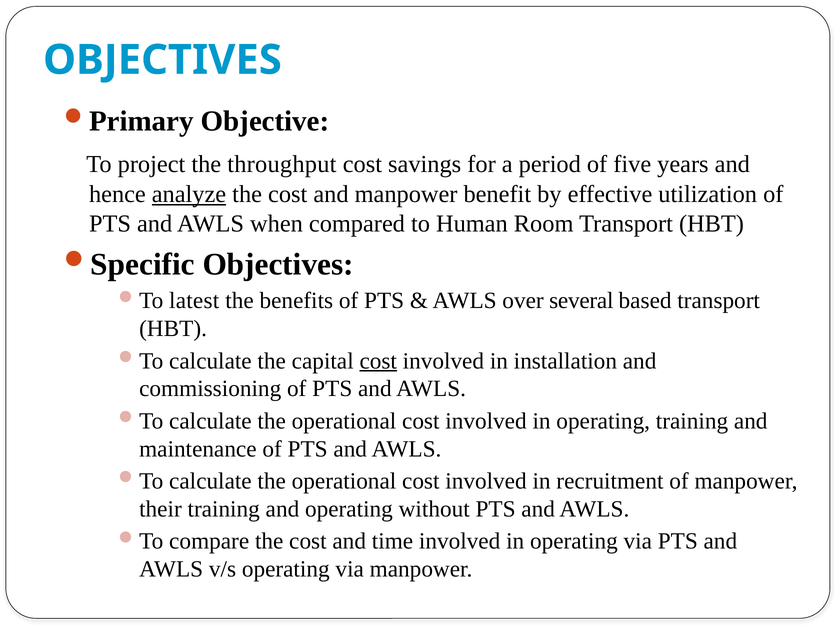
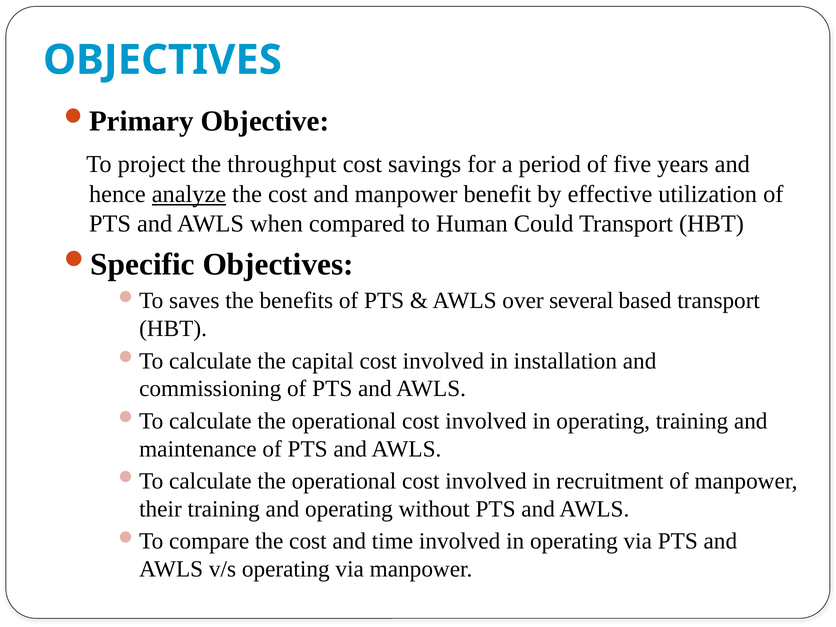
Room: Room -> Could
latest: latest -> saves
cost at (378, 361) underline: present -> none
